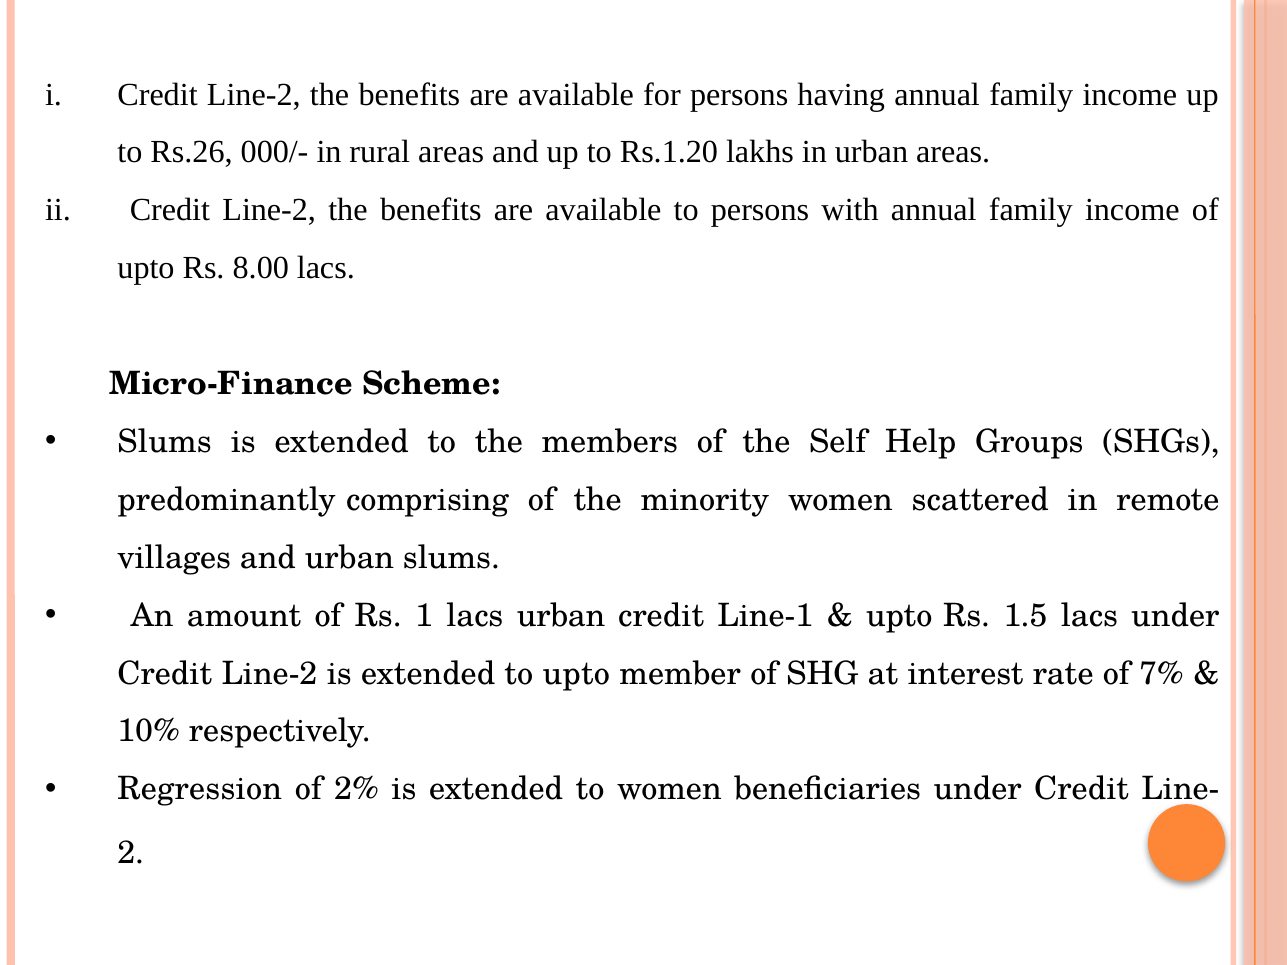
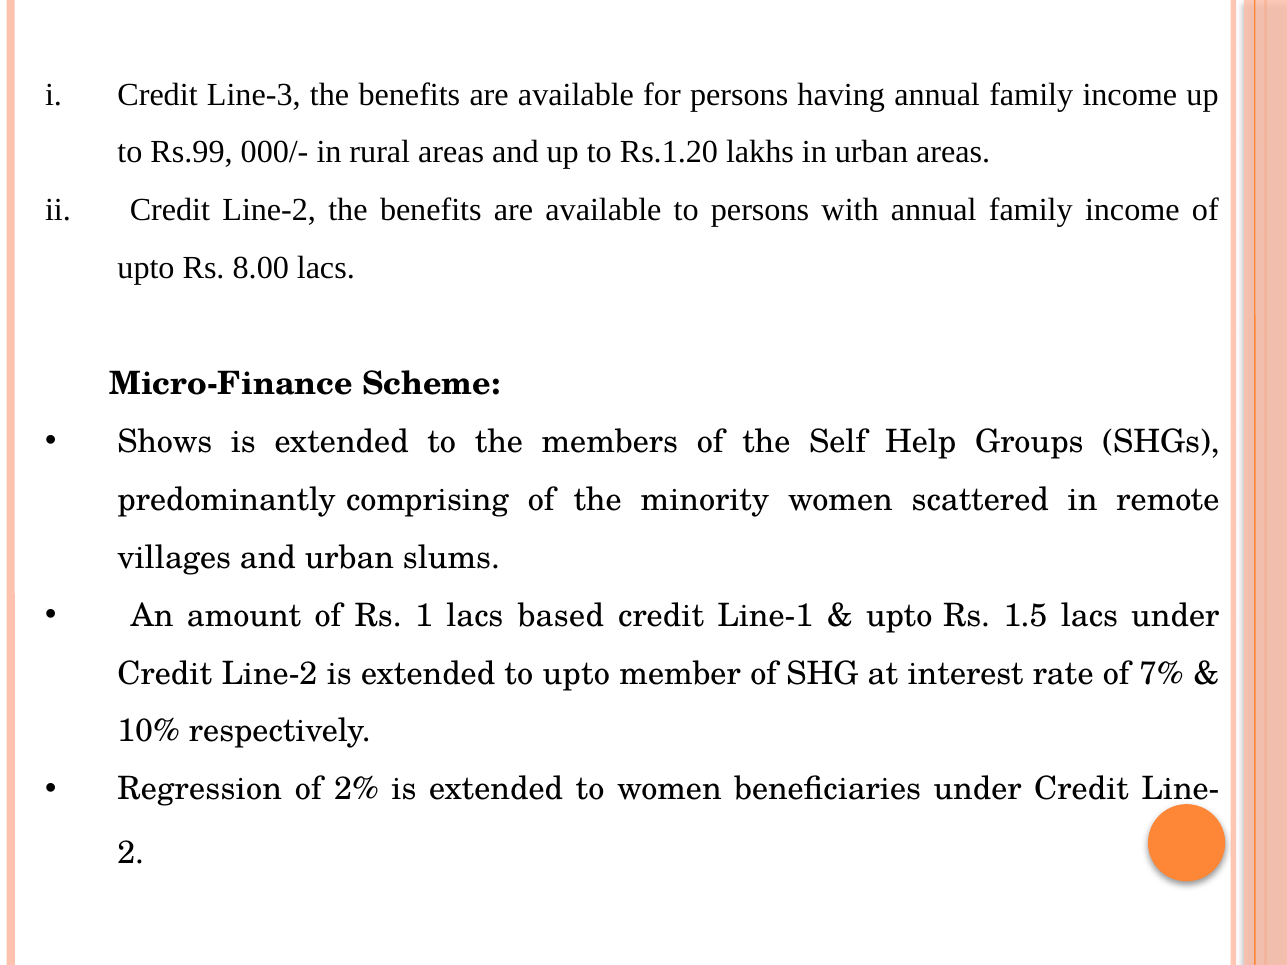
Line-2 at (254, 94): Line-2 -> Line-3
Rs.26: Rs.26 -> Rs.99
Slums at (165, 442): Slums -> Shows
lacs urban: urban -> based
